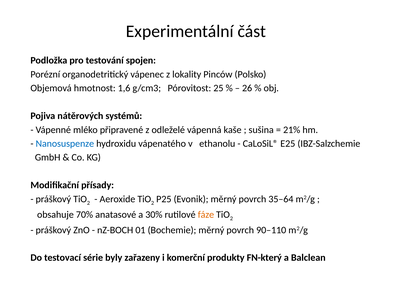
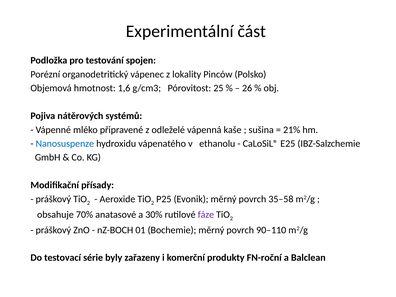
35–64: 35–64 -> 35–58
fáze colour: orange -> purple
FN-který: FN-který -> FN-roční
